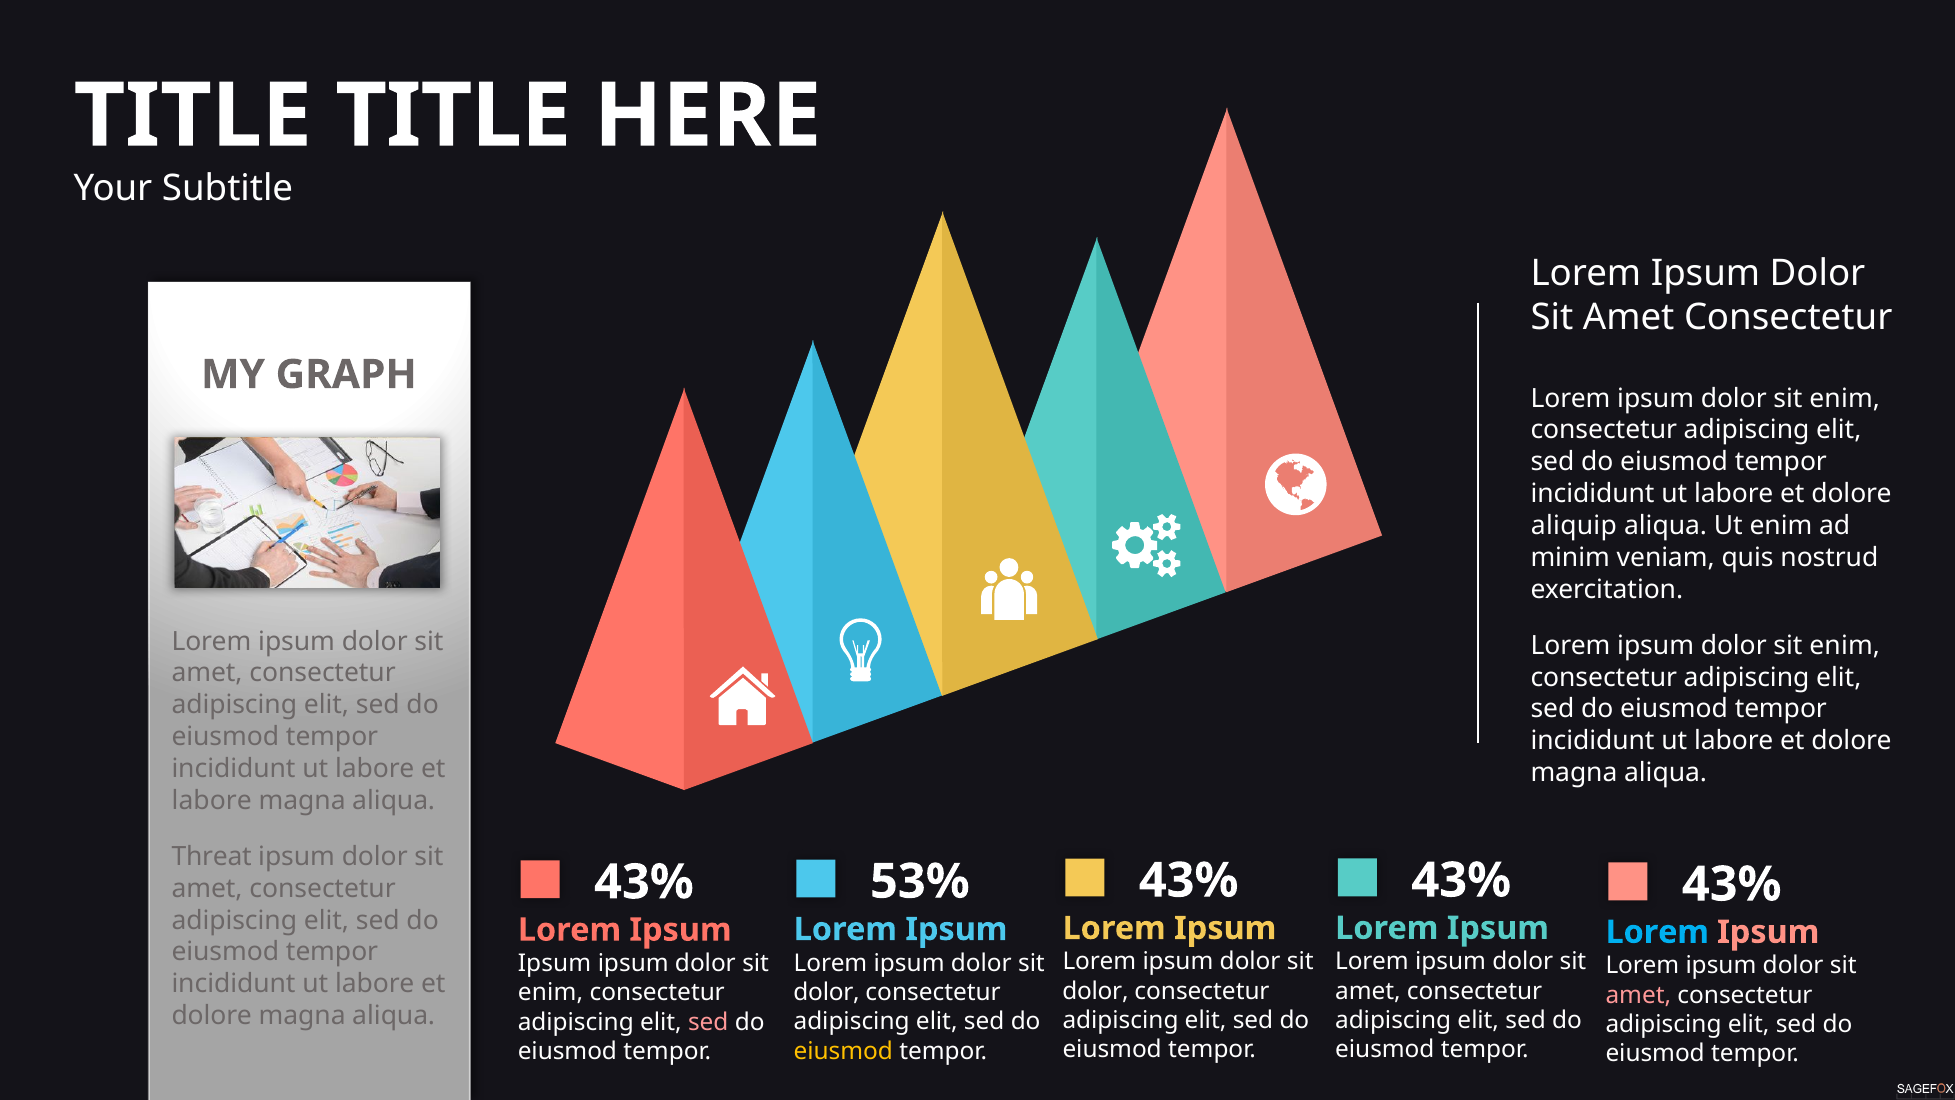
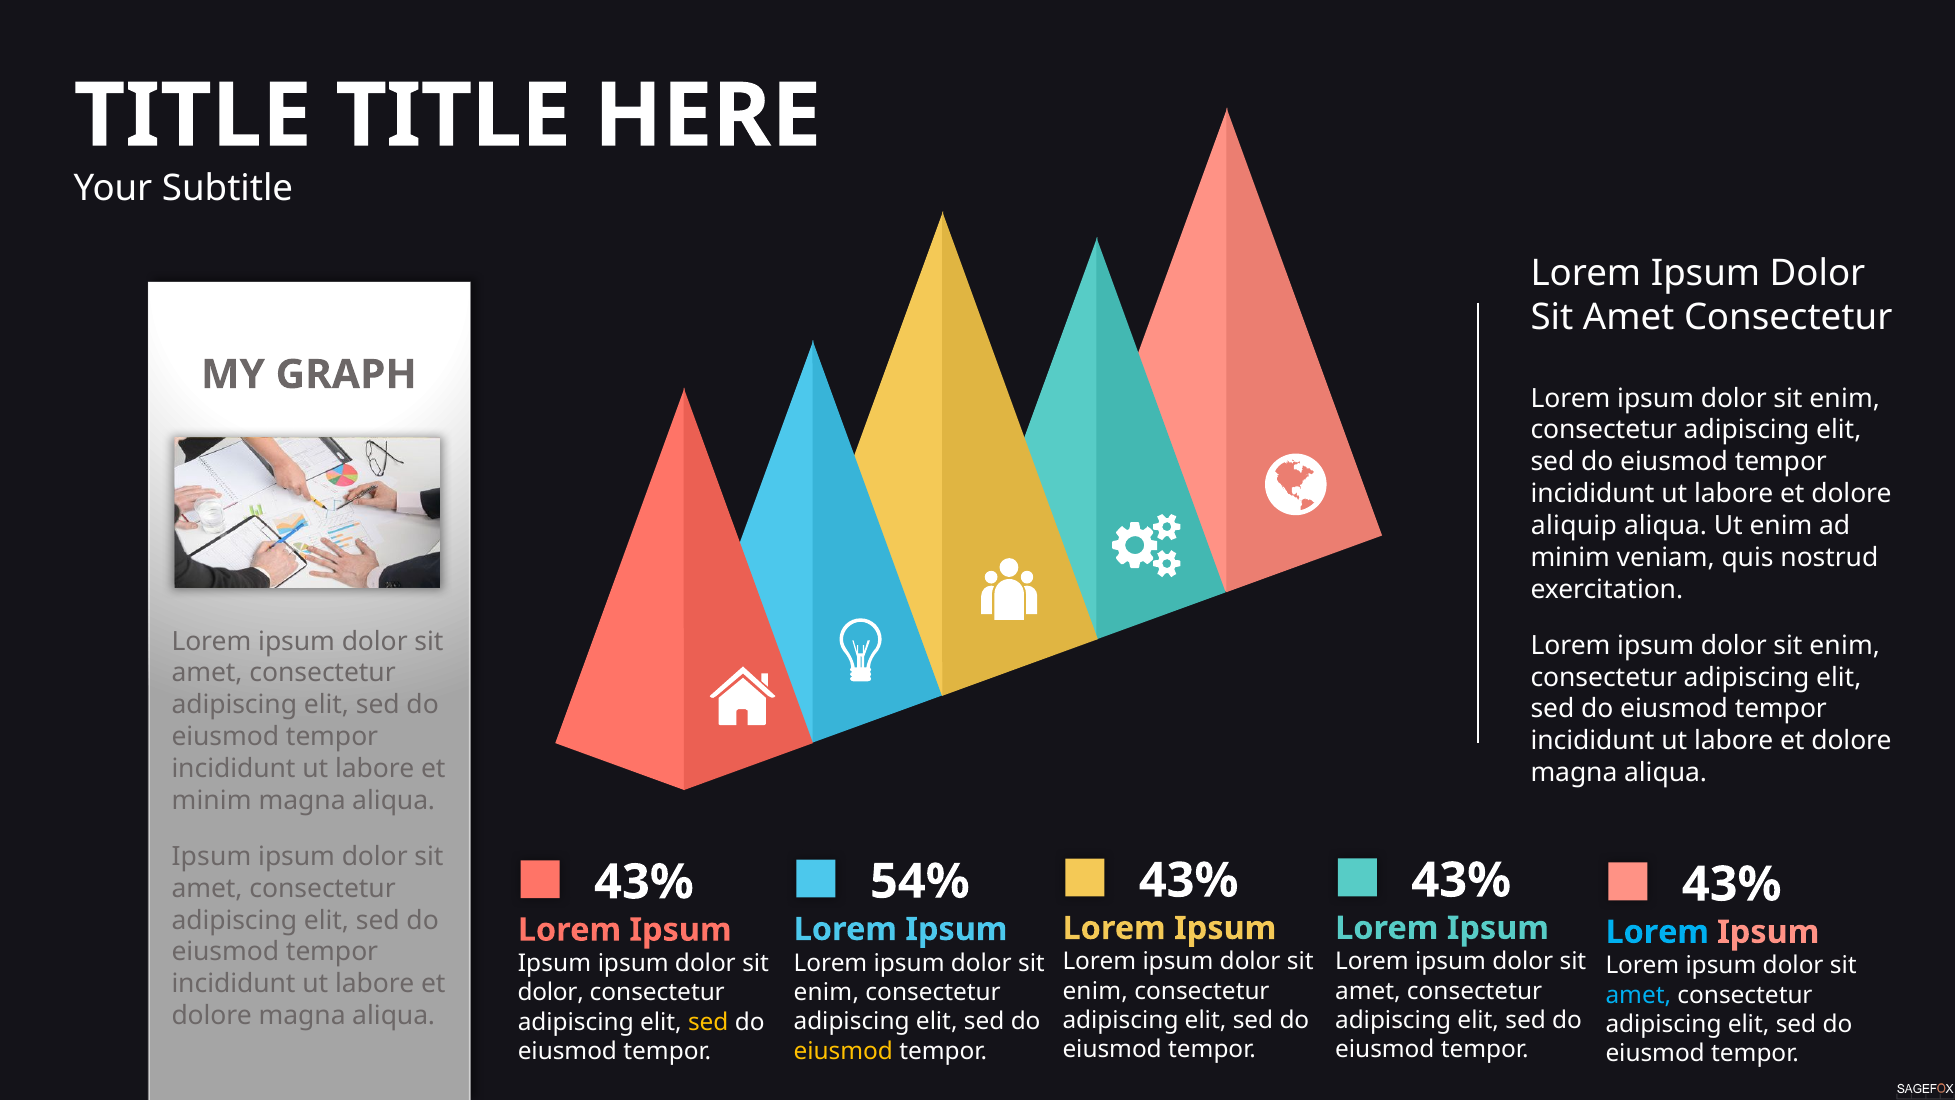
labore at (212, 800): labore -> minim
Threat at (212, 857): Threat -> Ipsum
53%: 53% -> 54%
dolor at (1095, 991): dolor -> enim
dolor at (827, 992): dolor -> enim
enim at (550, 993): enim -> dolor
amet at (1638, 995) colour: pink -> light blue
sed at (708, 1022) colour: pink -> yellow
